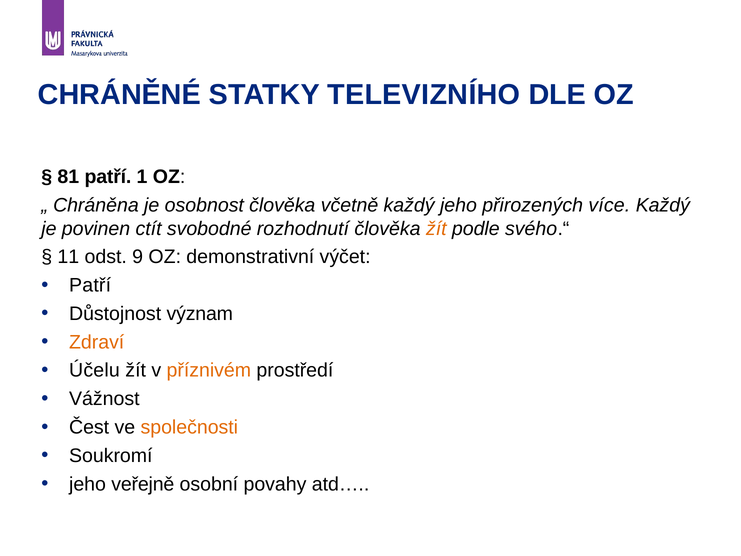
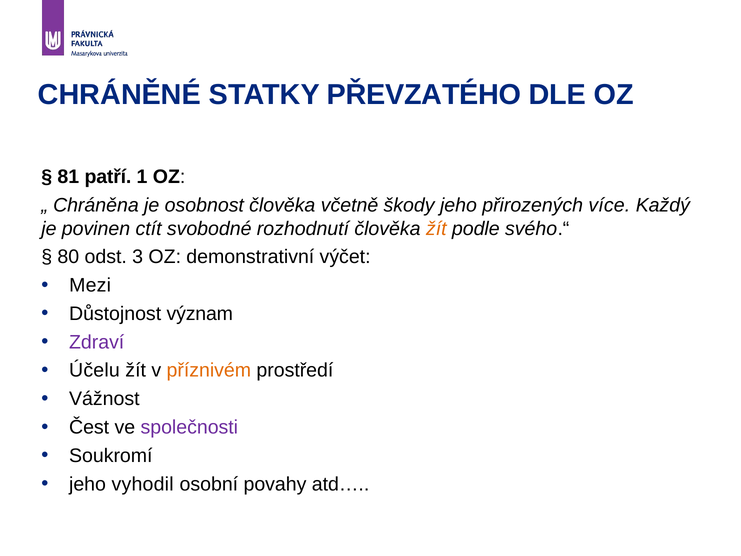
TELEVIZNÍHO: TELEVIZNÍHO -> PŘEVZATÉHO
včetně každý: každý -> škody
11: 11 -> 80
9: 9 -> 3
Patří at (90, 285): Patří -> Mezi
Zdraví colour: orange -> purple
společnosti colour: orange -> purple
veřejně: veřejně -> vyhodil
